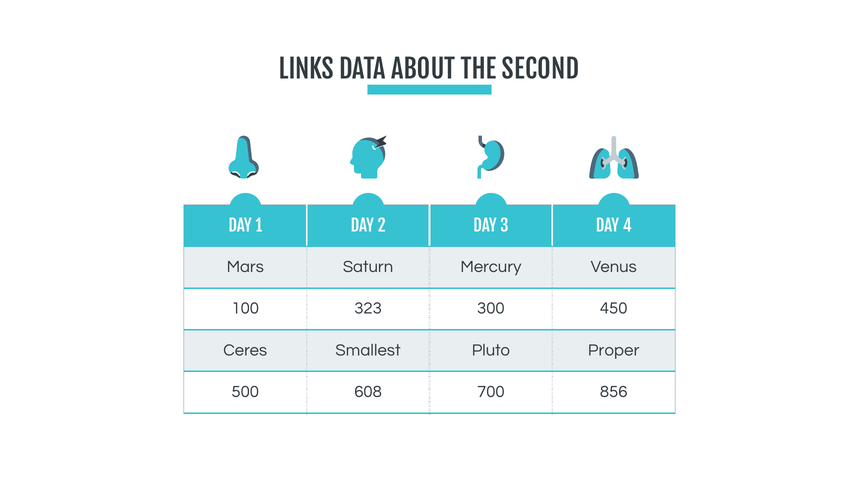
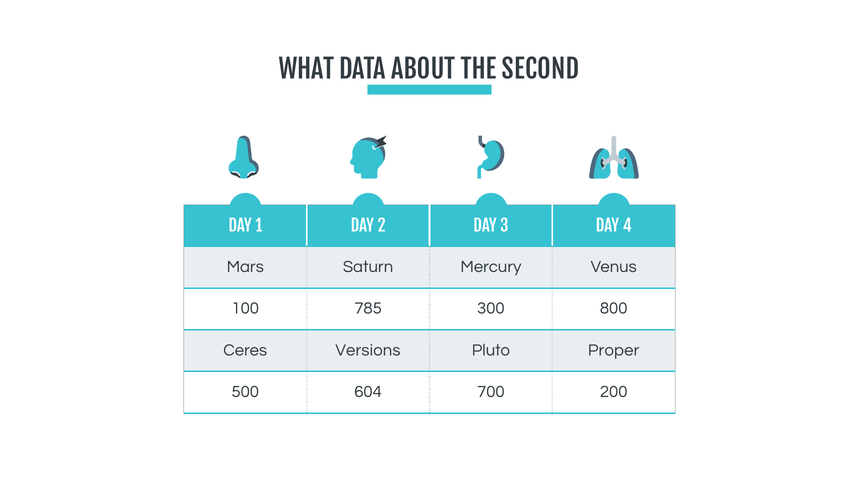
LINKS: LINKS -> WHAT
323: 323 -> 785
450: 450 -> 800
Smallest: Smallest -> Versions
608: 608 -> 604
856: 856 -> 200
